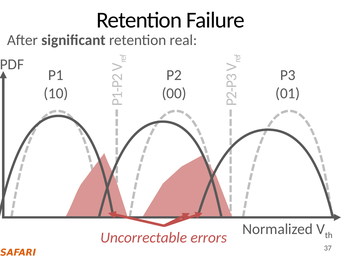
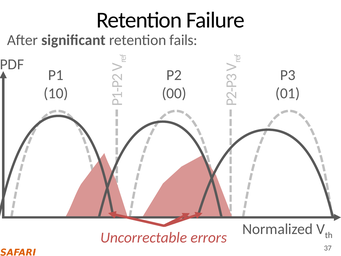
real: real -> fails
